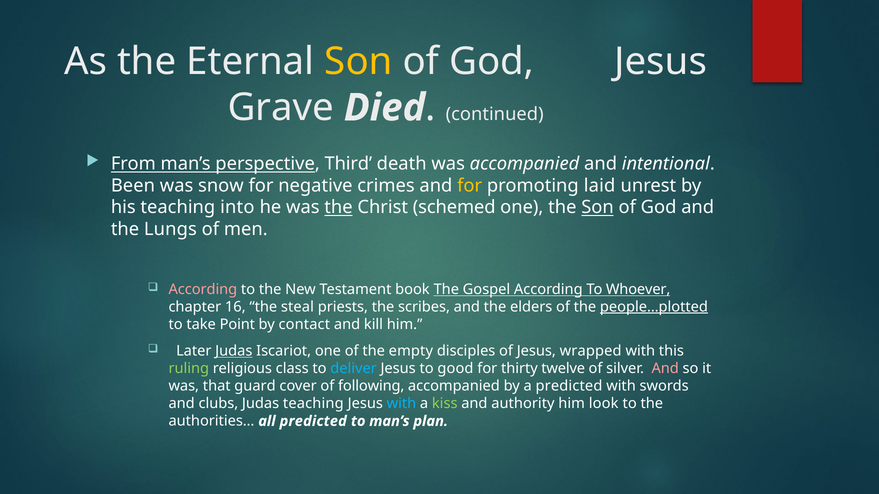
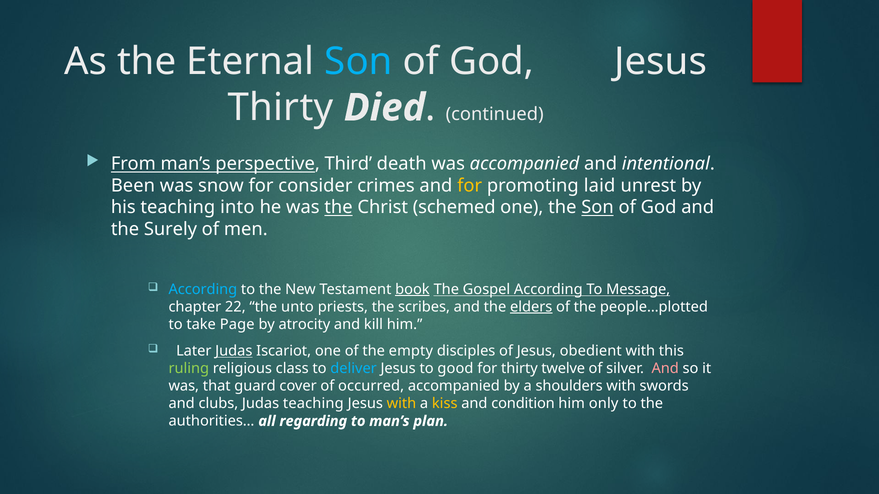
Son at (358, 62) colour: yellow -> light blue
Grave at (281, 108): Grave -> Thirty
negative: negative -> consider
Lungs: Lungs -> Surely
According at (203, 289) colour: pink -> light blue
book underline: none -> present
Whoever: Whoever -> Message
16: 16 -> 22
steal: steal -> unto
elders underline: none -> present
people…plotted underline: present -> none
Point: Point -> Page
contact: contact -> atrocity
wrapped: wrapped -> obedient
following: following -> occurred
a predicted: predicted -> shoulders
with at (401, 404) colour: light blue -> yellow
kiss colour: light green -> yellow
authority: authority -> condition
look: look -> only
all predicted: predicted -> regarding
